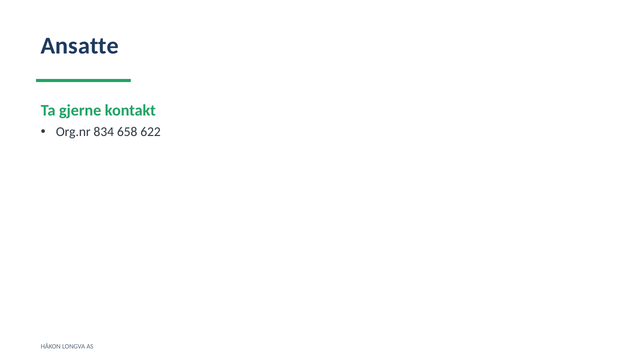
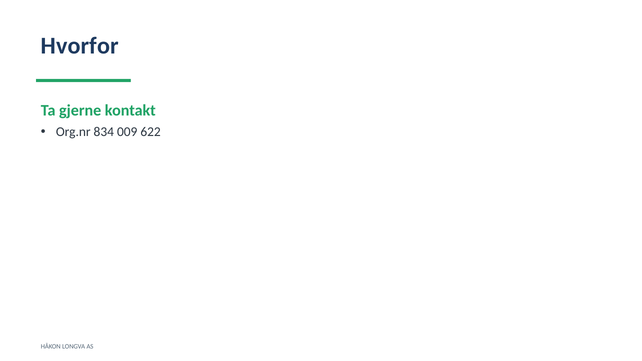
Ansatte: Ansatte -> Hvorfor
658: 658 -> 009
